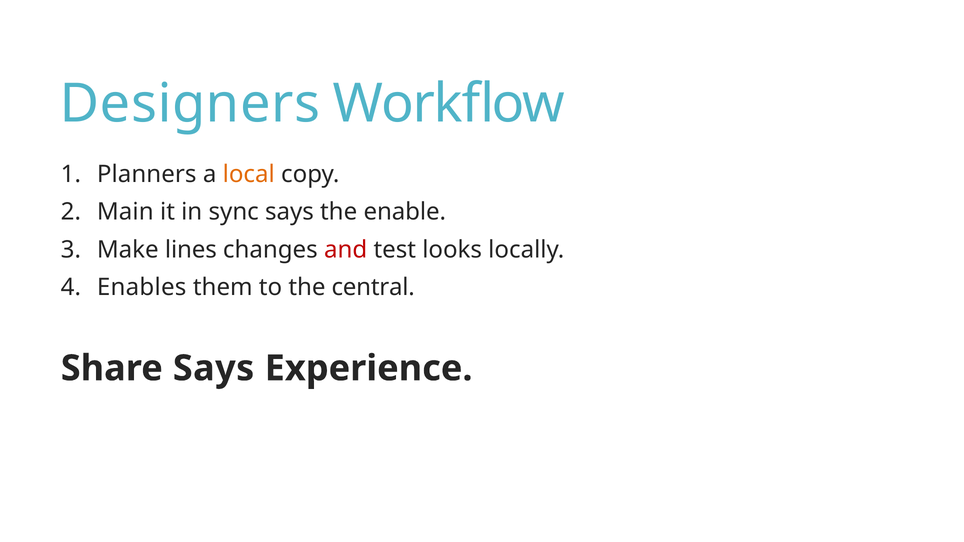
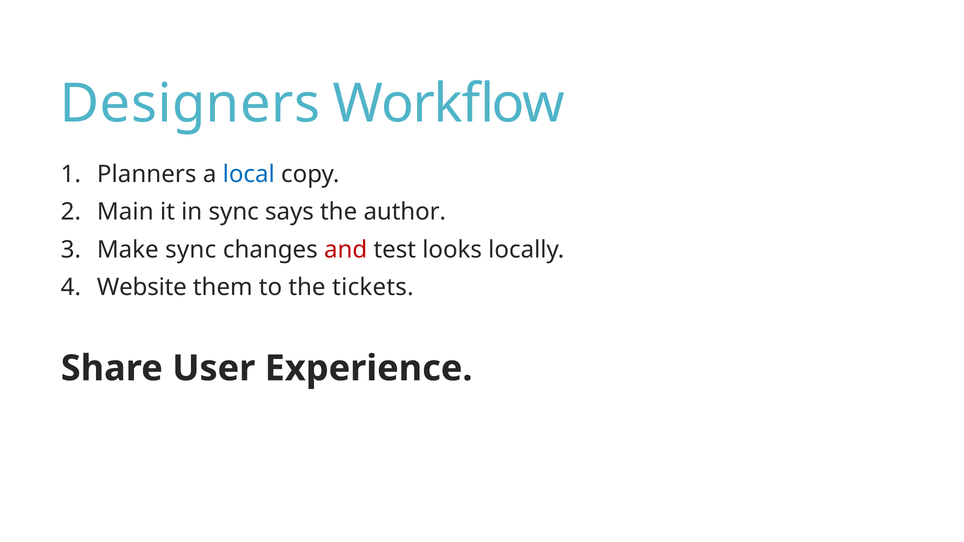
local colour: orange -> blue
enable: enable -> author
Make lines: lines -> sync
Enables: Enables -> Website
central: central -> tickets
Share Says: Says -> User
